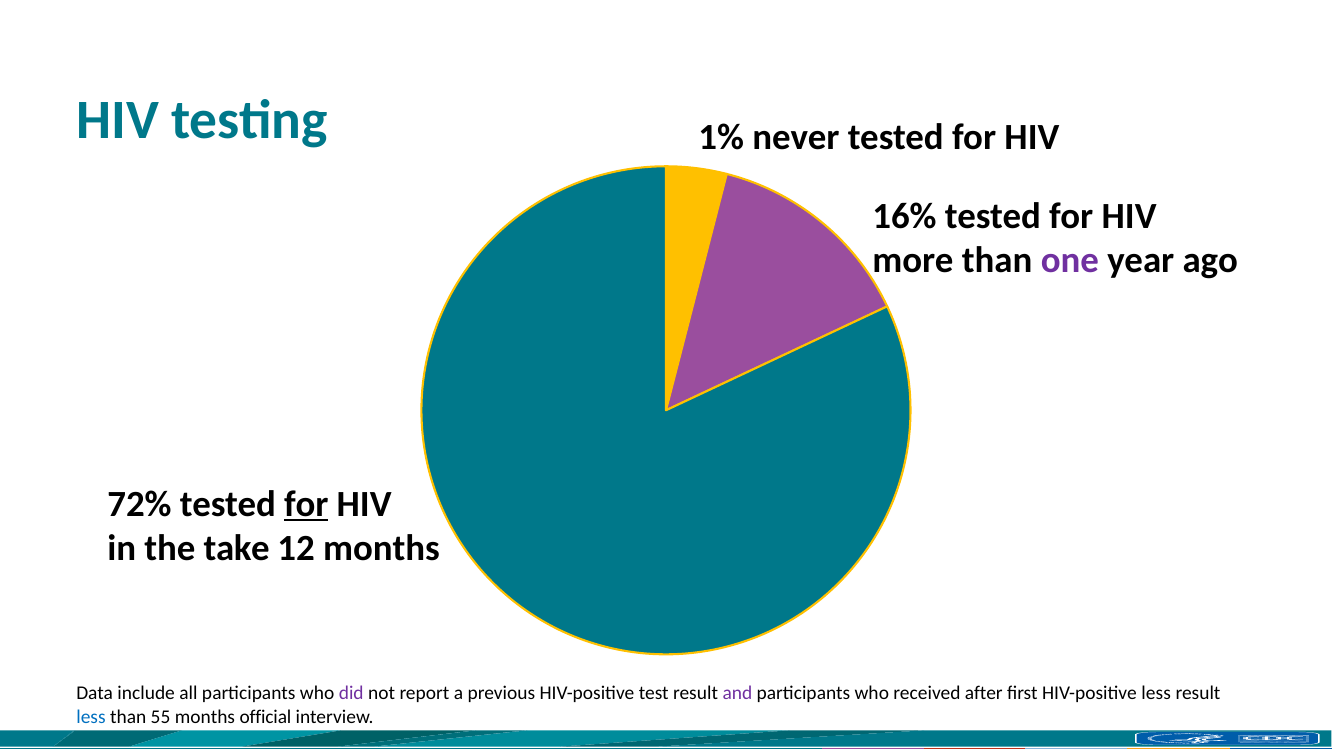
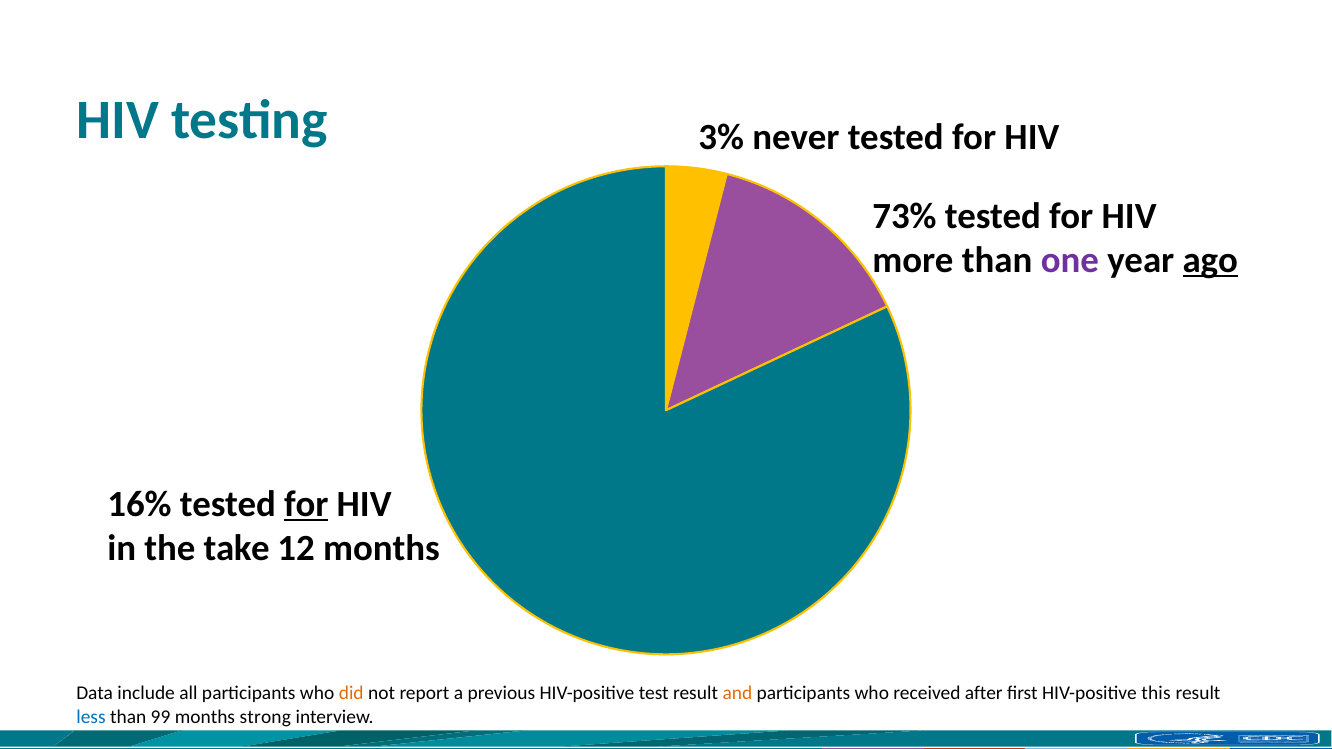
1%: 1% -> 3%
16%: 16% -> 73%
ago underline: none -> present
72%: 72% -> 16%
did colour: purple -> orange
and colour: purple -> orange
HIV-positive less: less -> this
55: 55 -> 99
official: official -> strong
